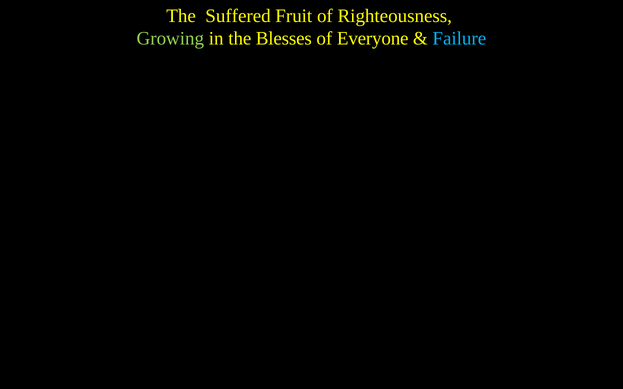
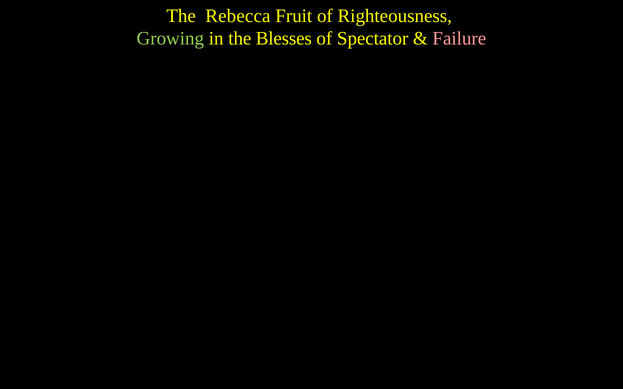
Suffered: Suffered -> Rebecca
Everyone: Everyone -> Spectator
Failure colour: light blue -> pink
